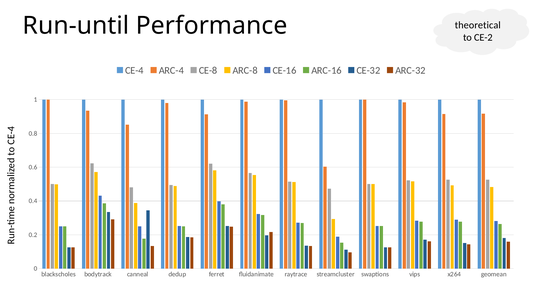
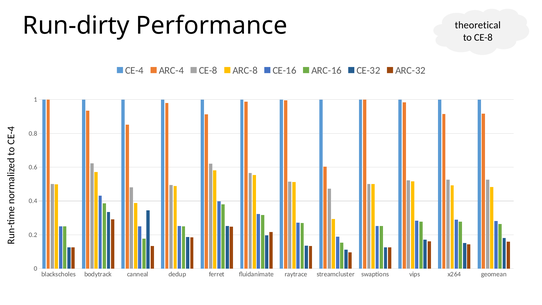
Run-until: Run-until -> Run-dirty
to CE-2: CE-2 -> CE-8
